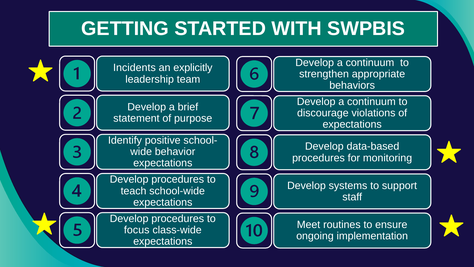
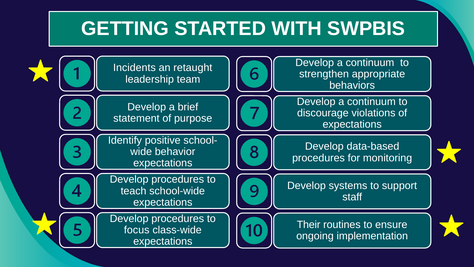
explicitly: explicitly -> retaught
Meet: Meet -> Their
